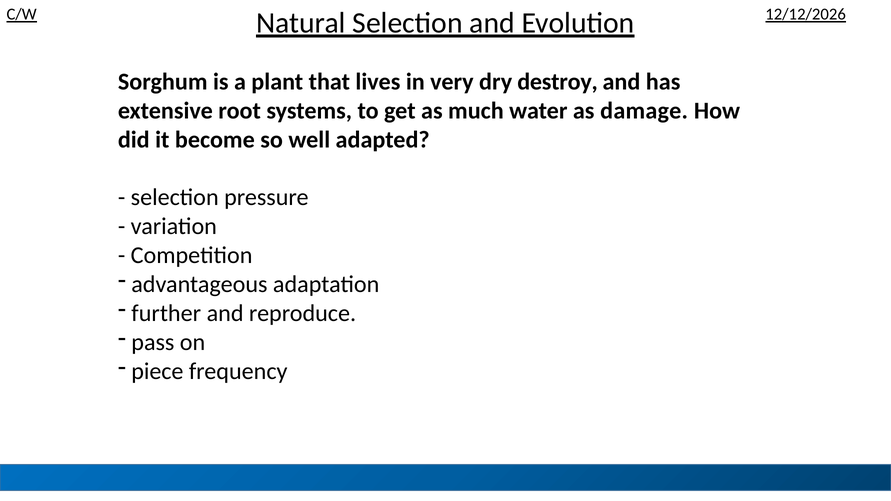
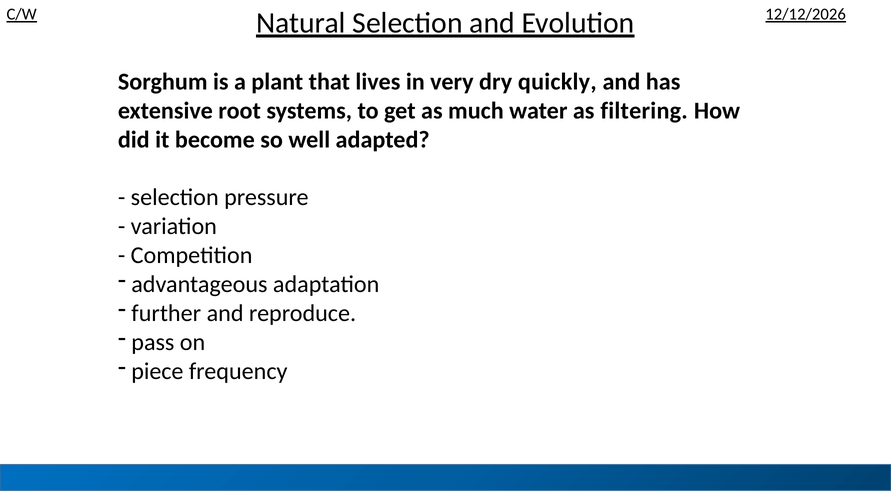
destroy: destroy -> quickly
damage: damage -> filtering
